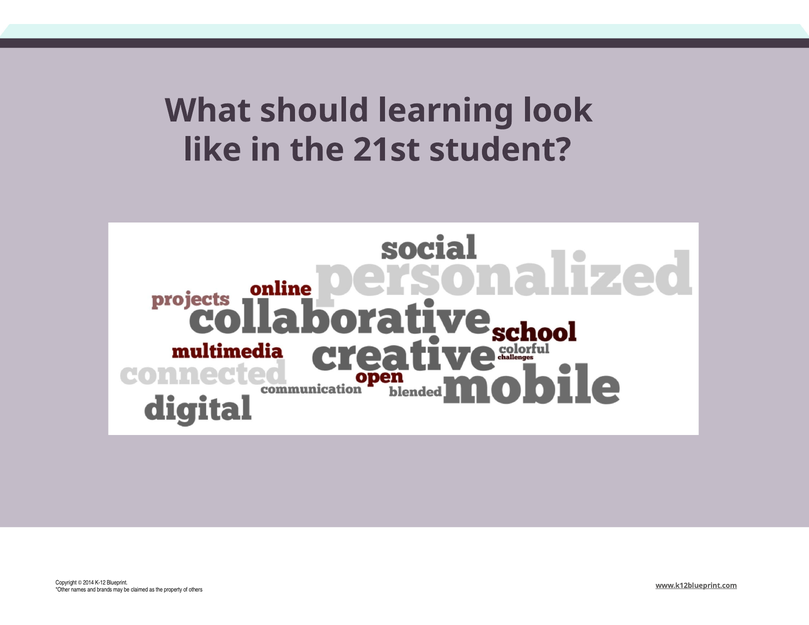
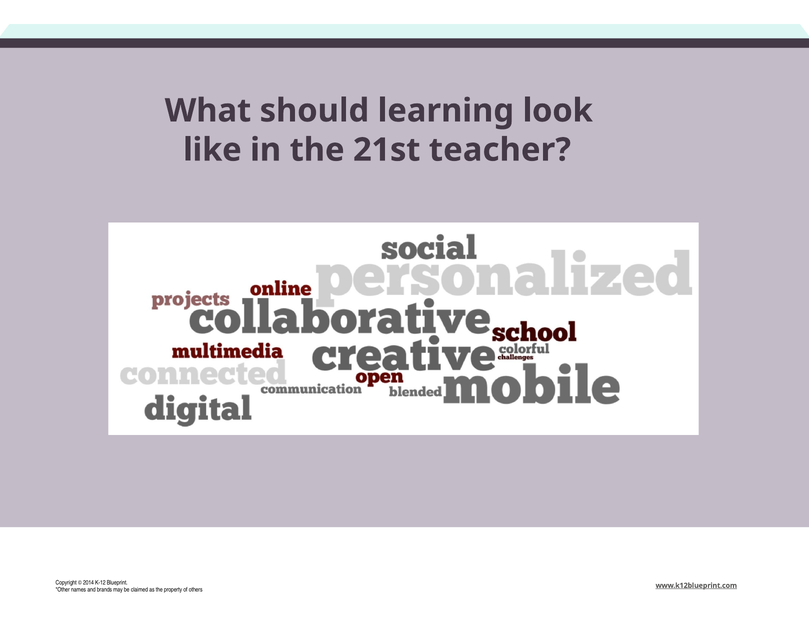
student: student -> teacher
